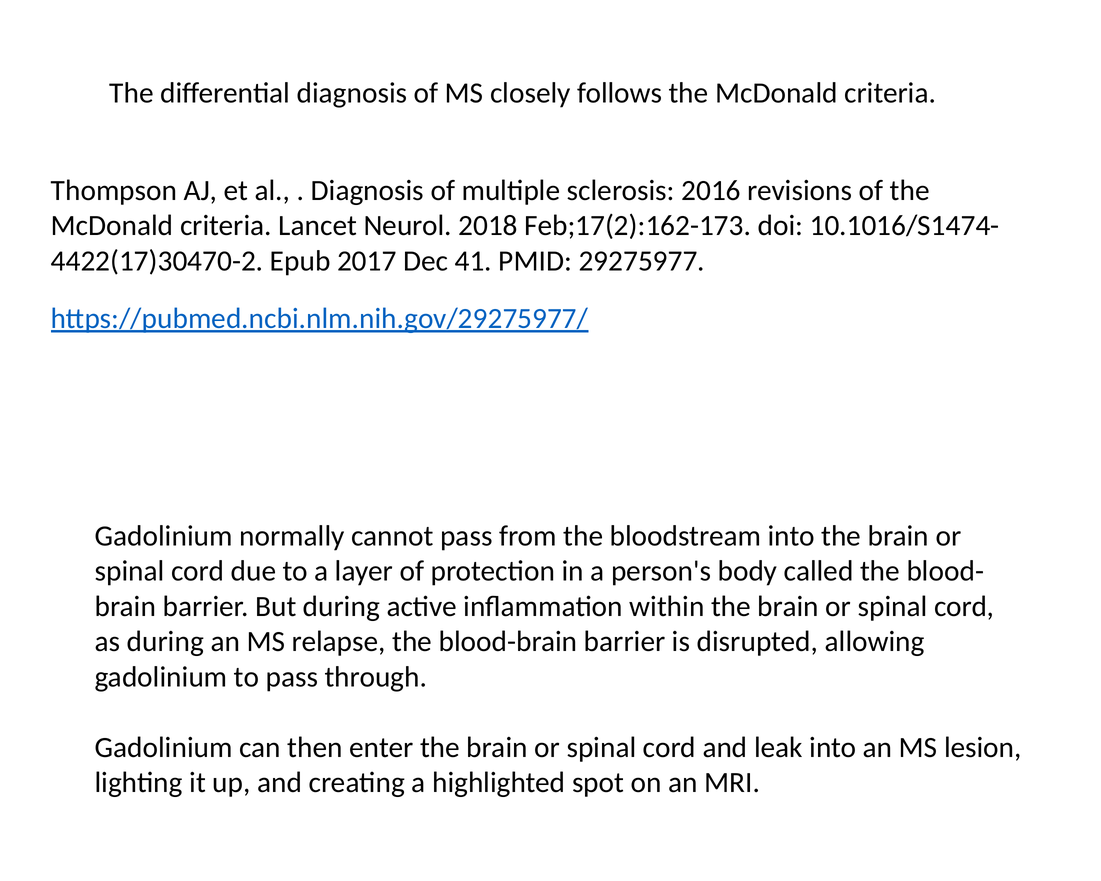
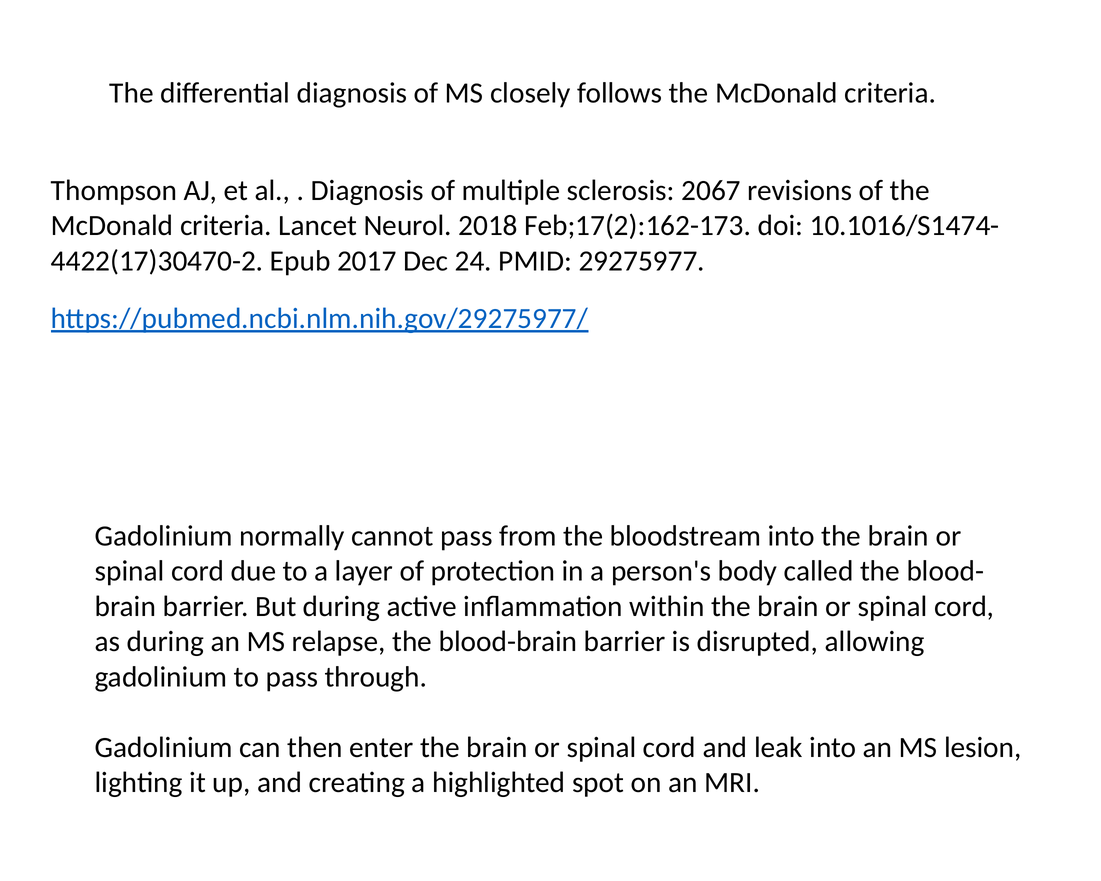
2016: 2016 -> 2067
41: 41 -> 24
